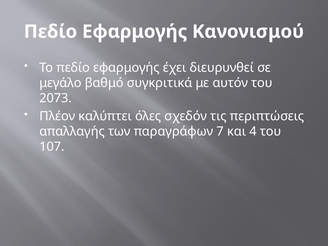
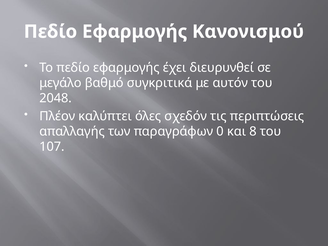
2073: 2073 -> 2048
7: 7 -> 0
4: 4 -> 8
